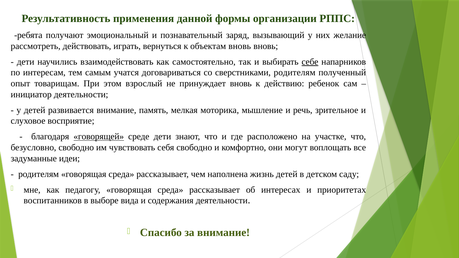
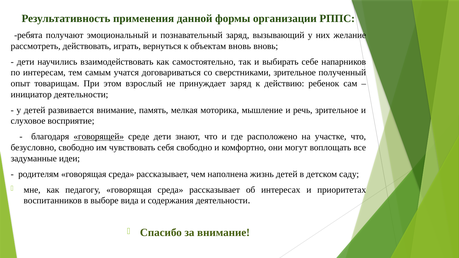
себе underline: present -> none
сверстниками родителям: родителям -> зрительное
принуждает вновь: вновь -> заряд
